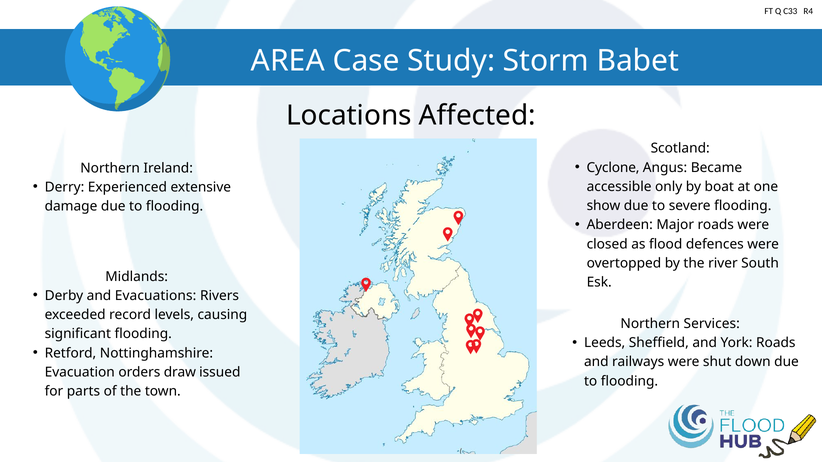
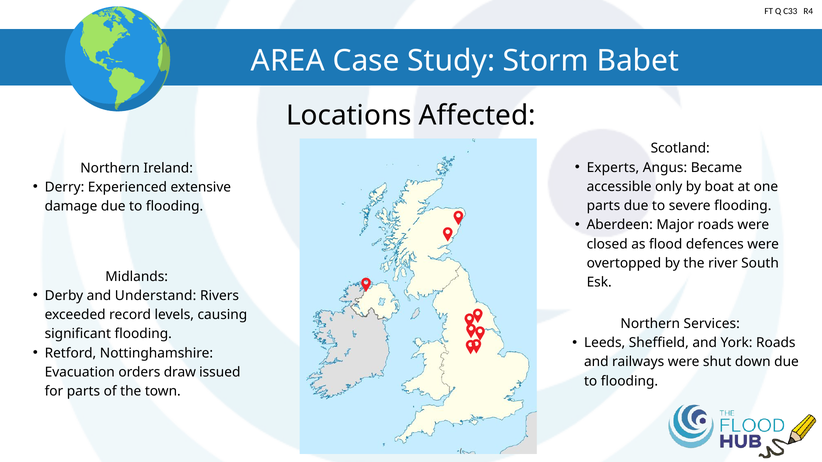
Cyclone: Cyclone -> Experts
show at (604, 206): show -> parts
Evacuations: Evacuations -> Understand
